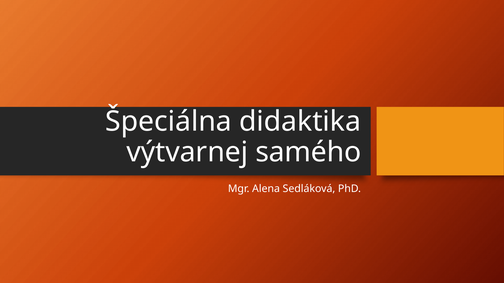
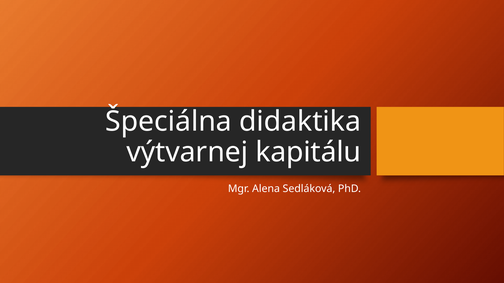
samého: samého -> kapitálu
